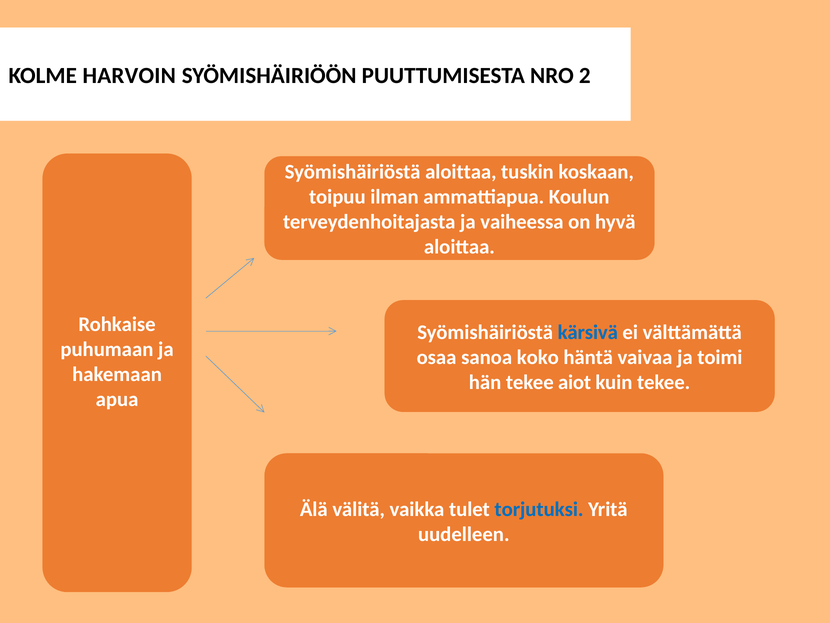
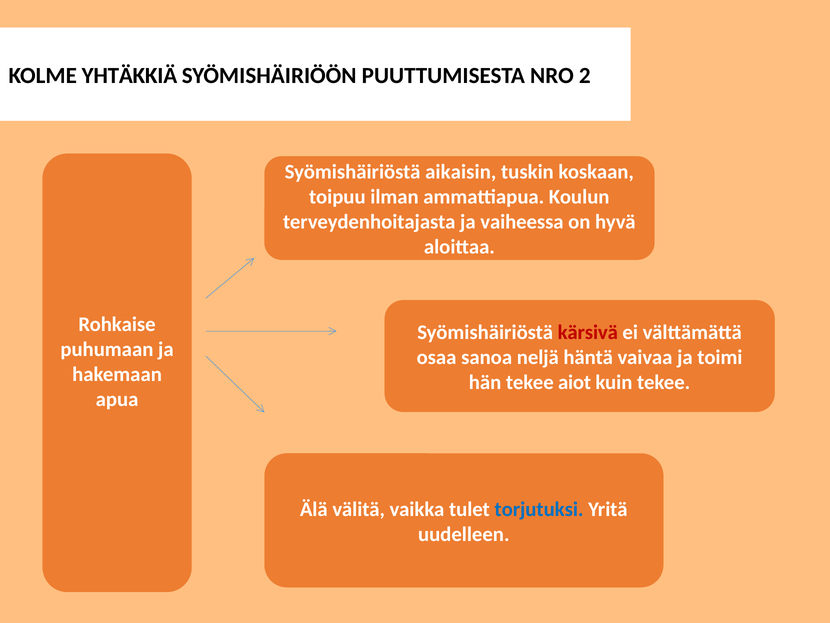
HARVOIN: HARVOIN -> YHTÄKKIÄ
Syömishäiriöstä aloittaa: aloittaa -> aikaisin
kärsivä colour: blue -> red
koko: koko -> neljä
